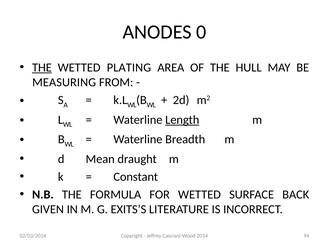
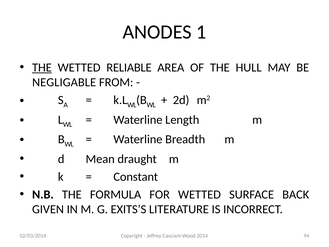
0: 0 -> 1
PLATING: PLATING -> RELIABLE
MEASURING: MEASURING -> NEGLIGABLE
Length underline: present -> none
